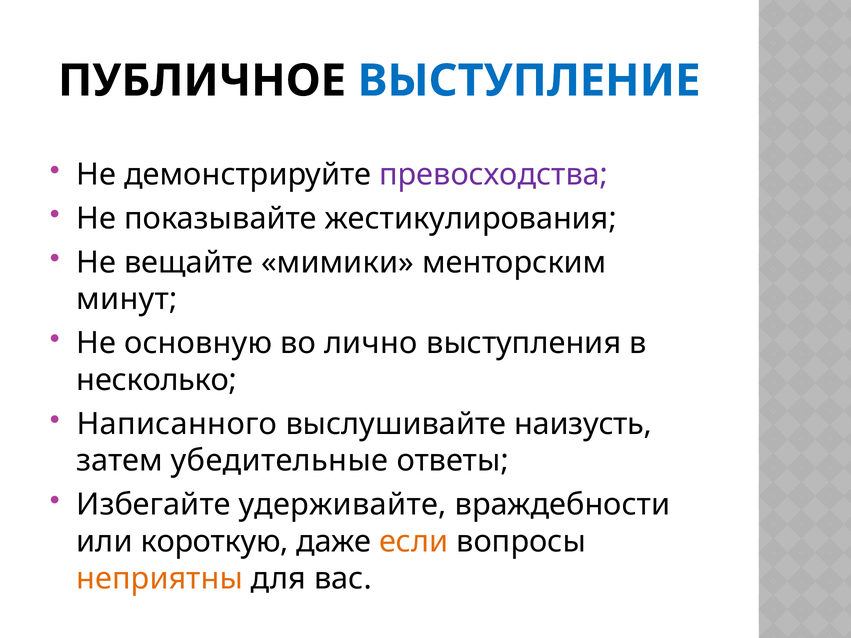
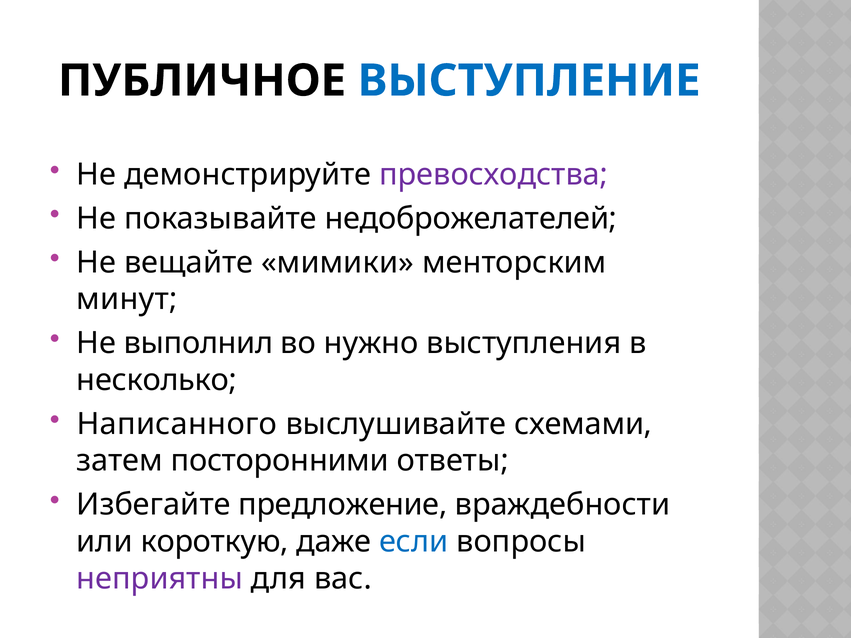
жестикулирования: жестикулирования -> недоброжелателей
основную: основную -> выполнил
лично: лично -> нужно
наизусть: наизусть -> схемами
убедительные: убедительные -> посторонними
удерживайте: удерживайте -> предложение
если colour: orange -> blue
неприятны colour: orange -> purple
